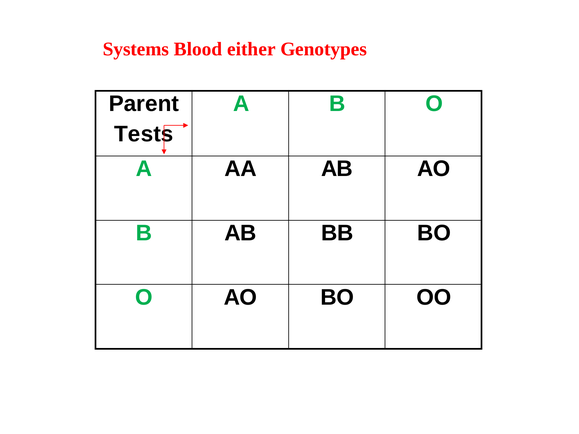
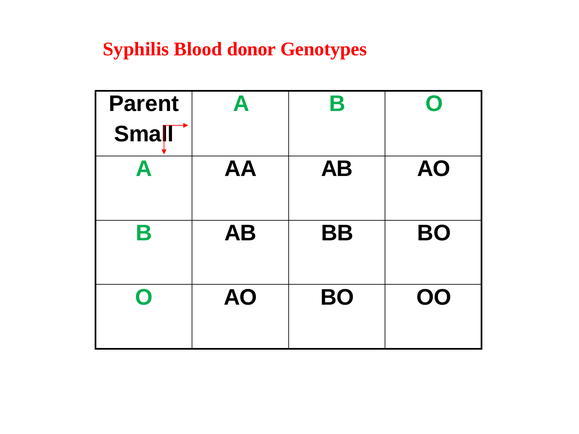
Systems: Systems -> Syphilis
either: either -> donor
Tests: Tests -> Small
